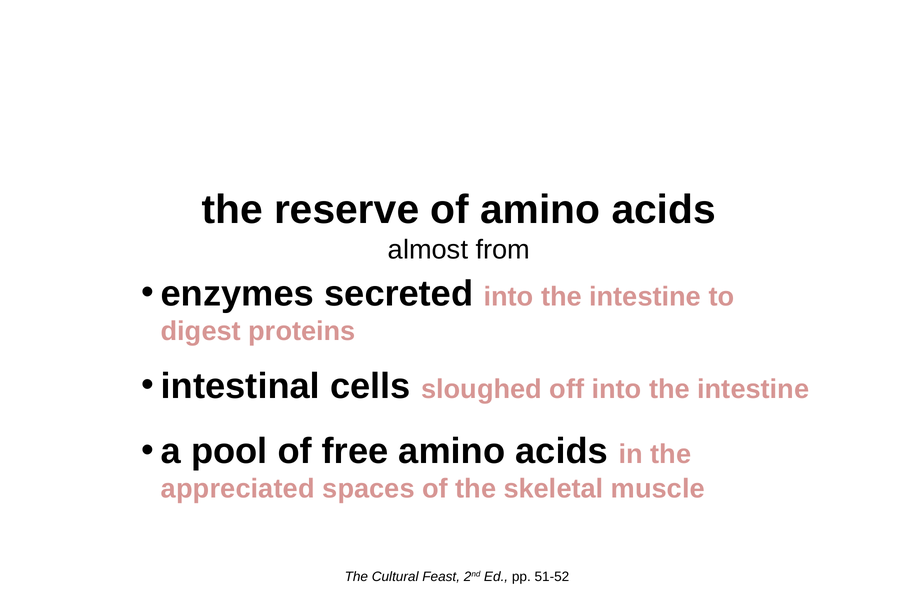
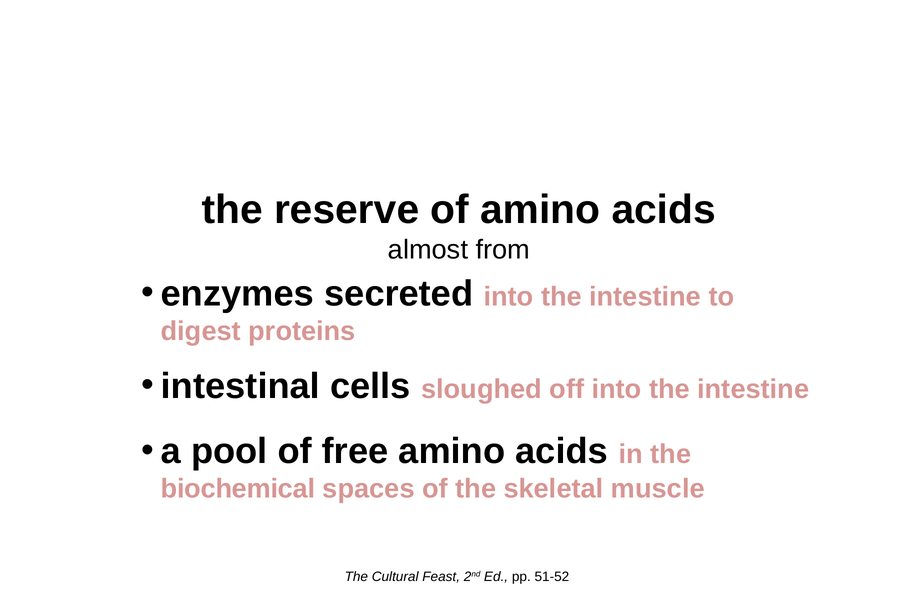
appreciated: appreciated -> biochemical
